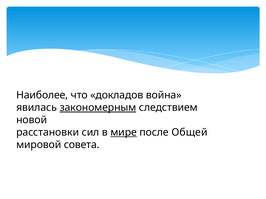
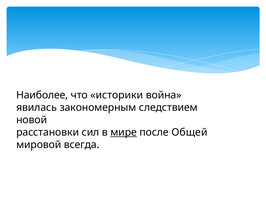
докладов: докладов -> историки
закономерным underline: present -> none
совета: совета -> всегда
